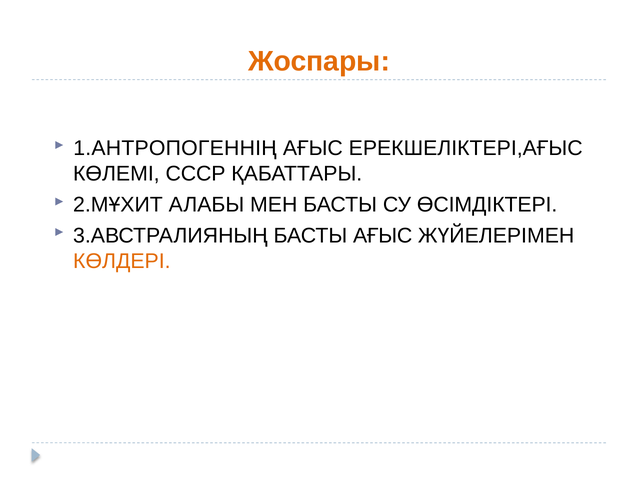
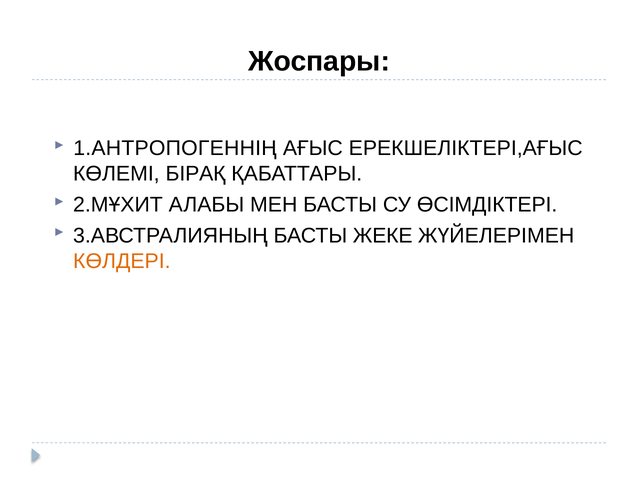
Жоспары colour: orange -> black
СССР: СССР -> БІРАҚ
БАСТЫ АҒЫС: АҒЫС -> ЖЕКЕ
